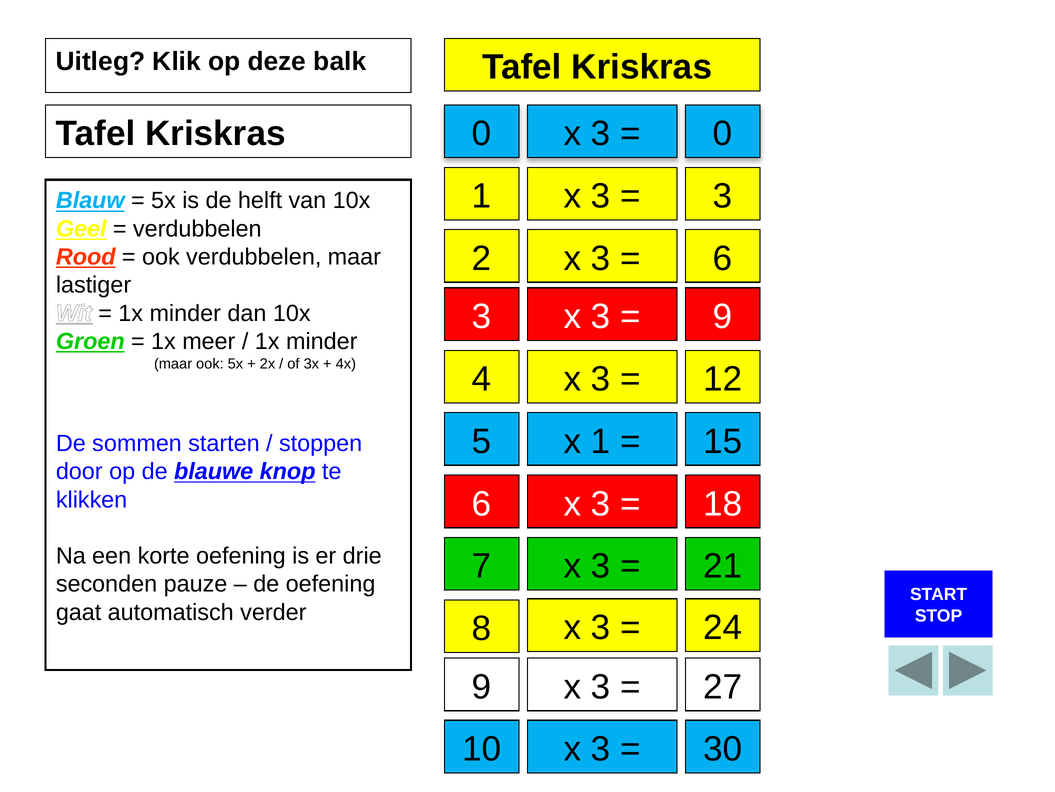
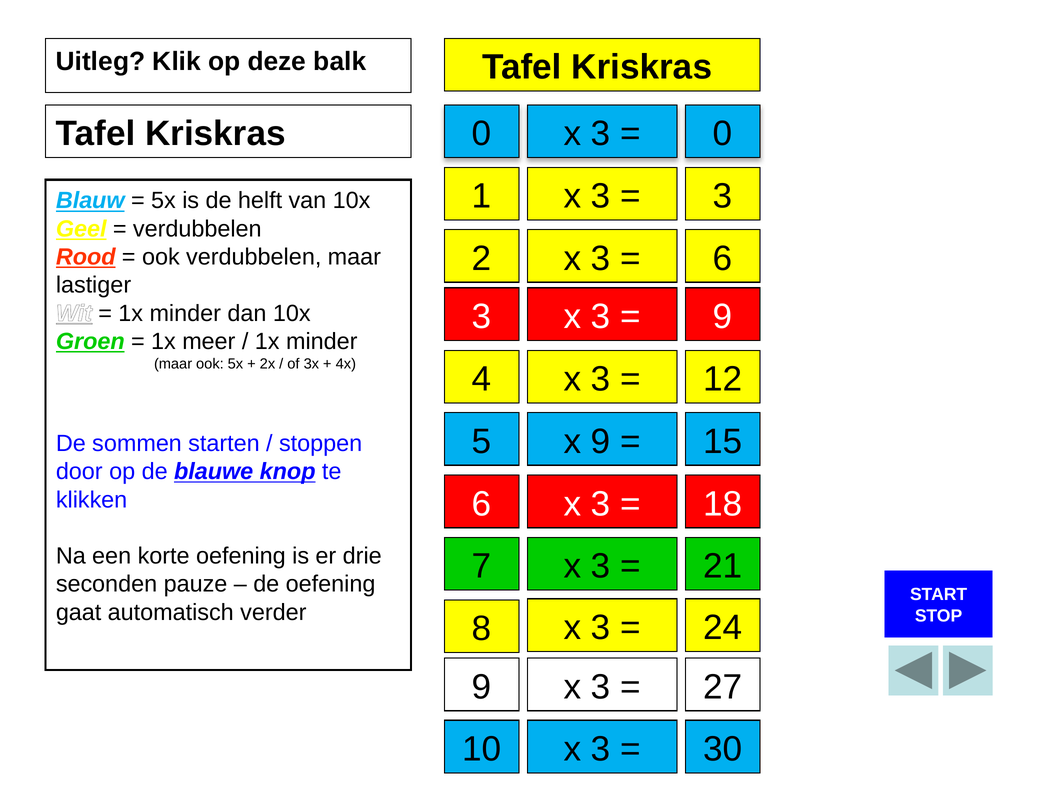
1 at (601, 441): 1 -> 9
